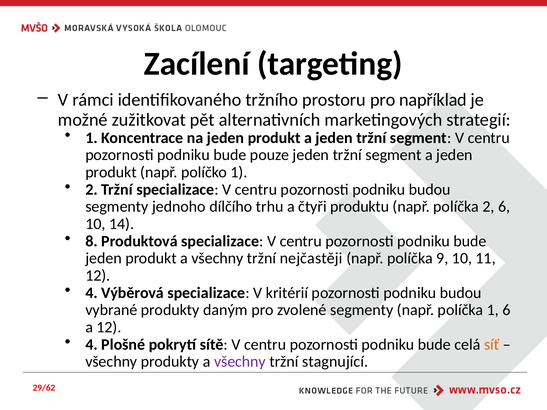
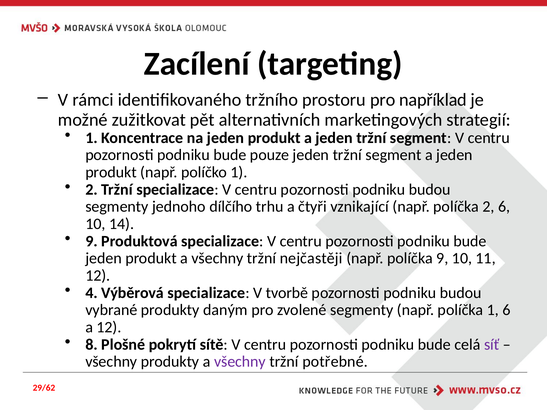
produktu: produktu -> vznikající
8 at (92, 241): 8 -> 9
kritérií: kritérií -> tvorbě
4 at (92, 345): 4 -> 8
síť colour: orange -> purple
stagnující: stagnující -> potřebné
